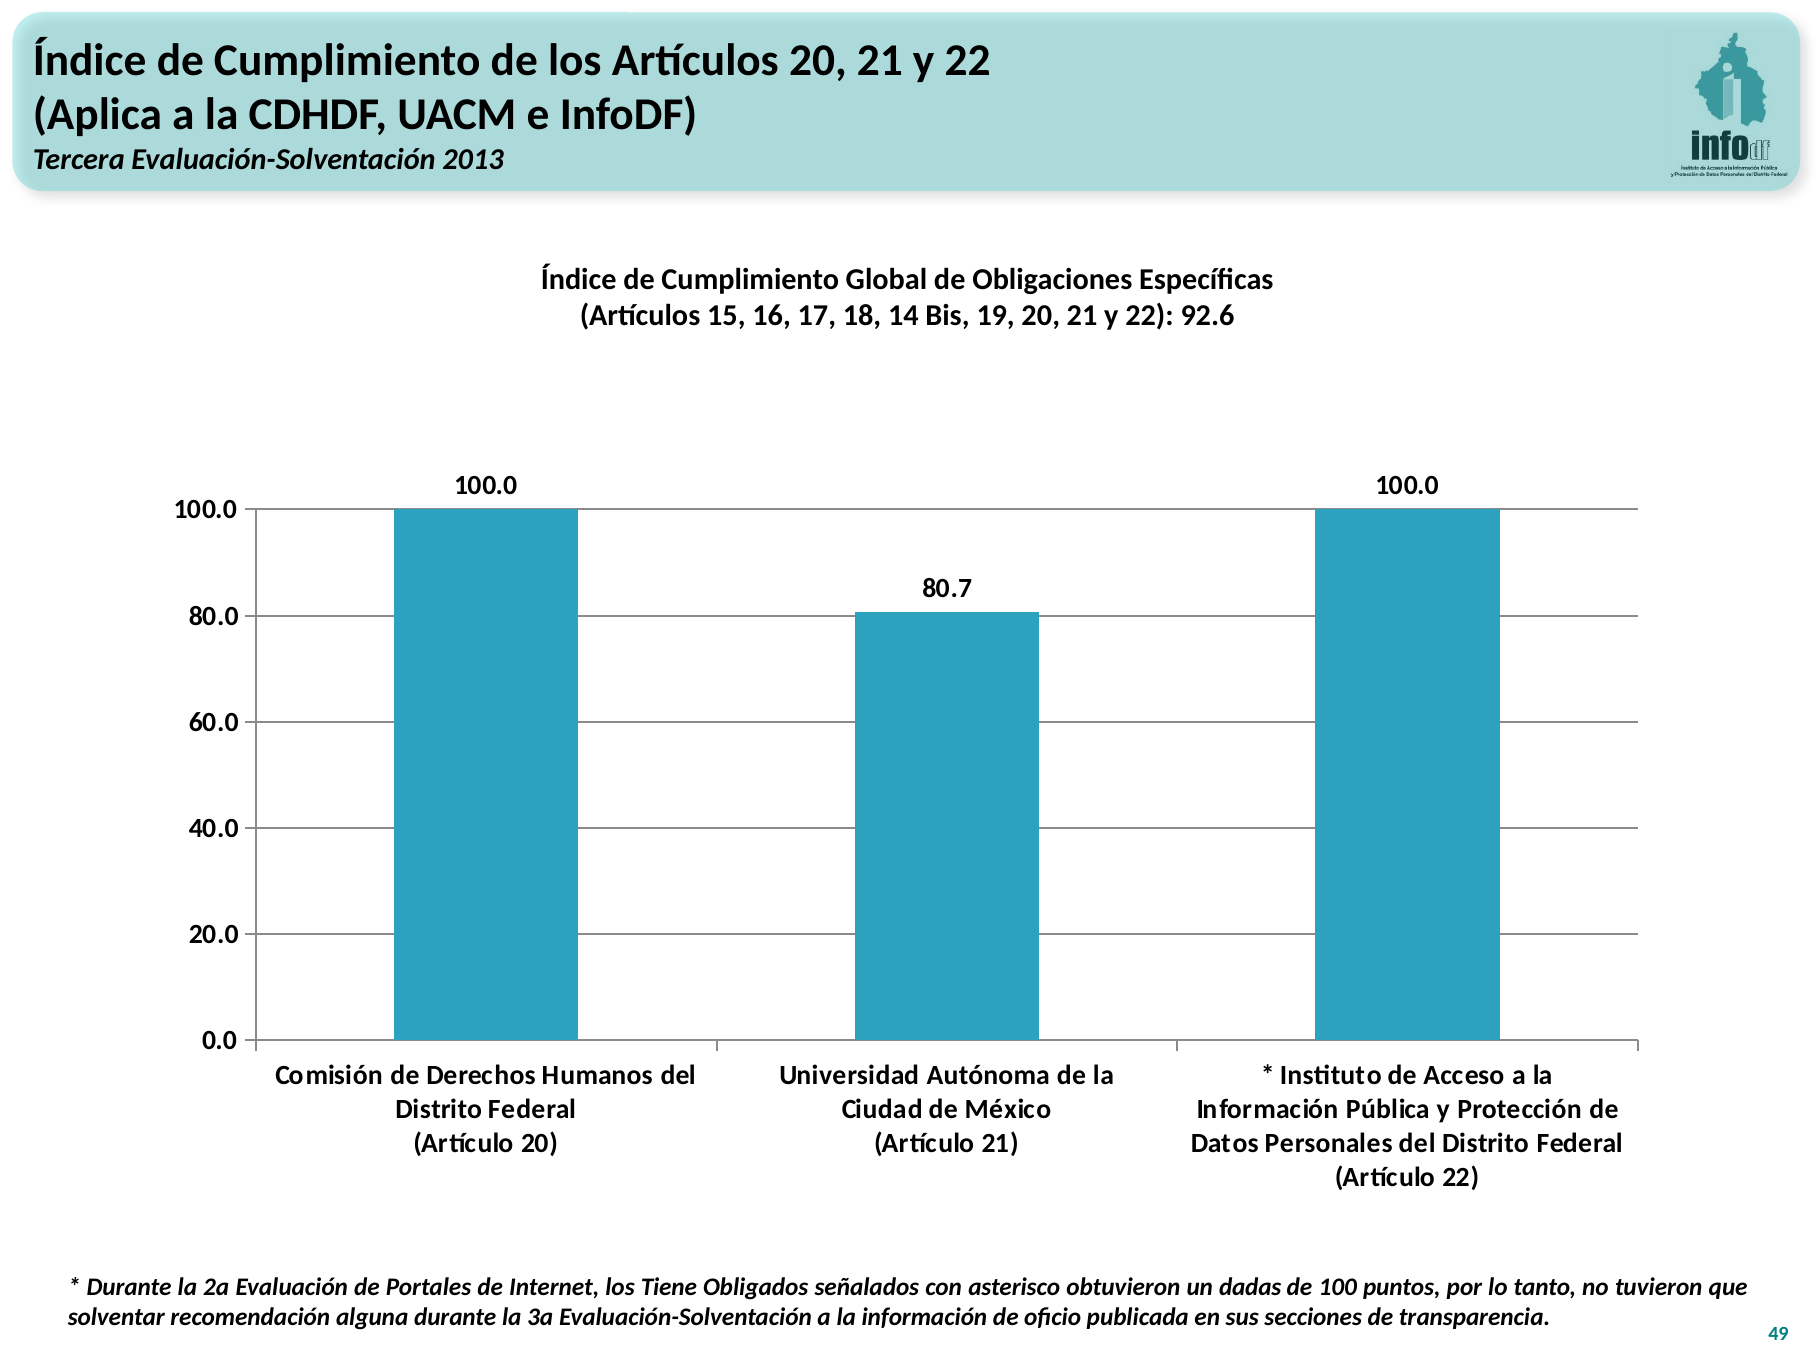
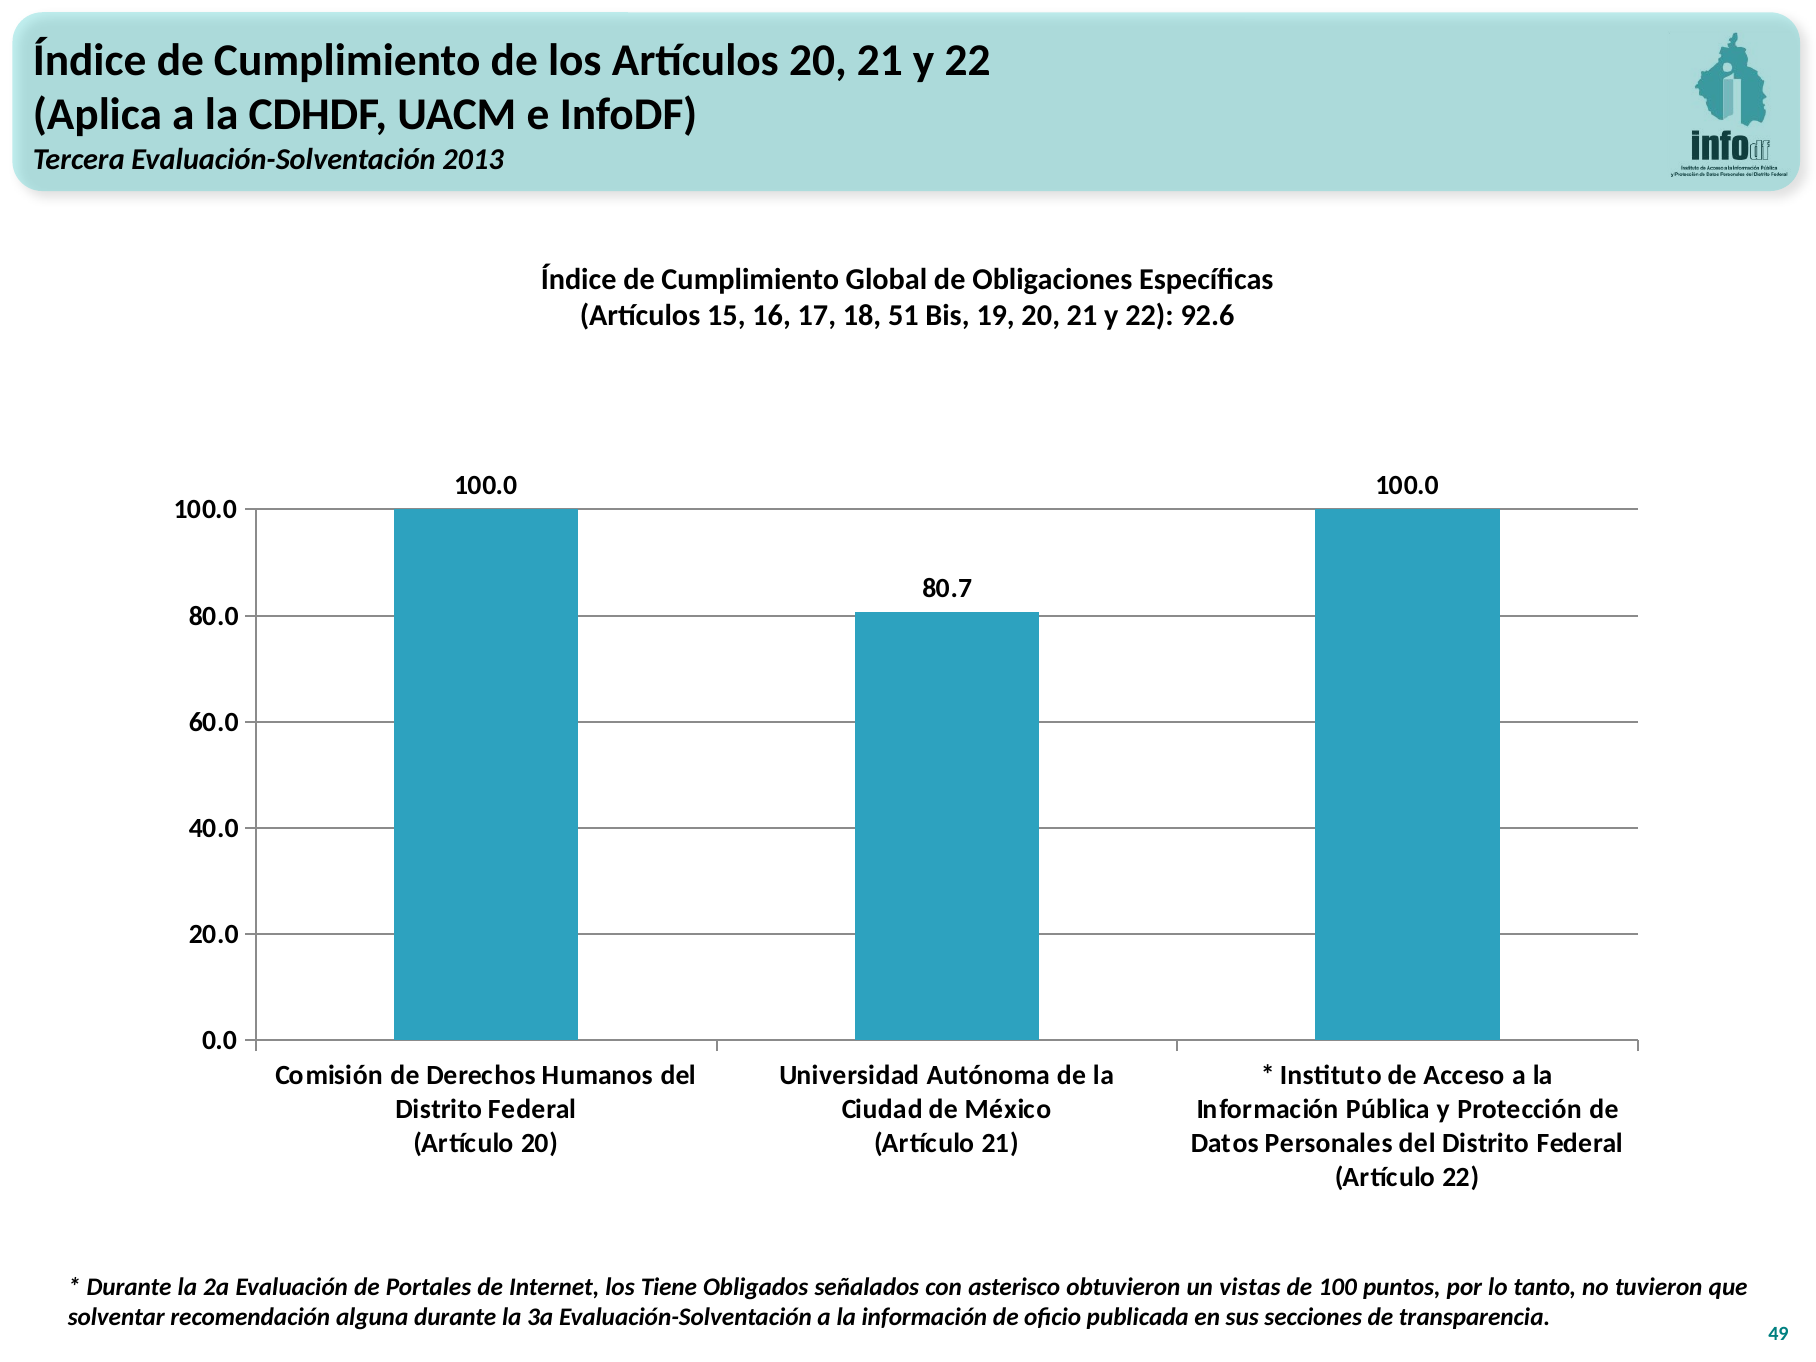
14: 14 -> 51
dadas: dadas -> vistas
